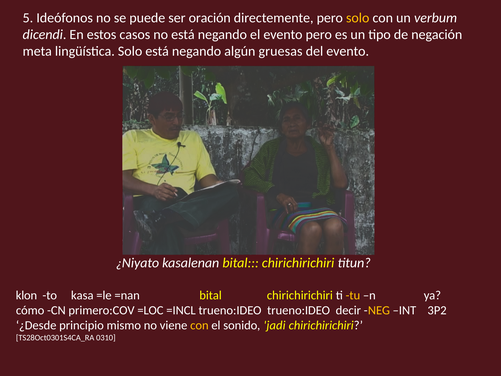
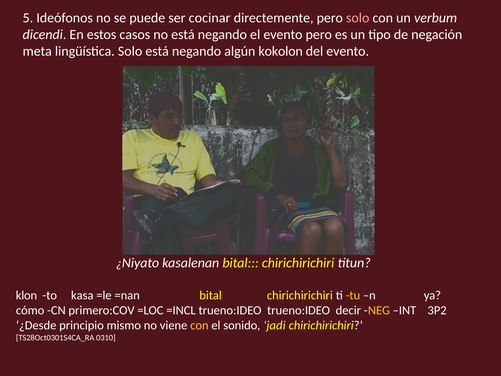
oración: oración -> cocinar
solo at (358, 18) colour: yellow -> pink
gruesas: gruesas -> kokolon
